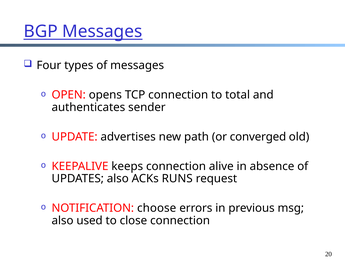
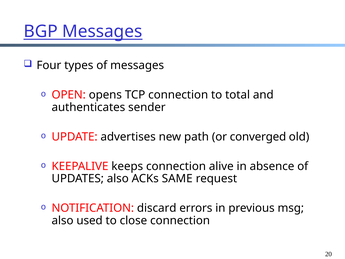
RUNS: RUNS -> SAME
choose: choose -> discard
